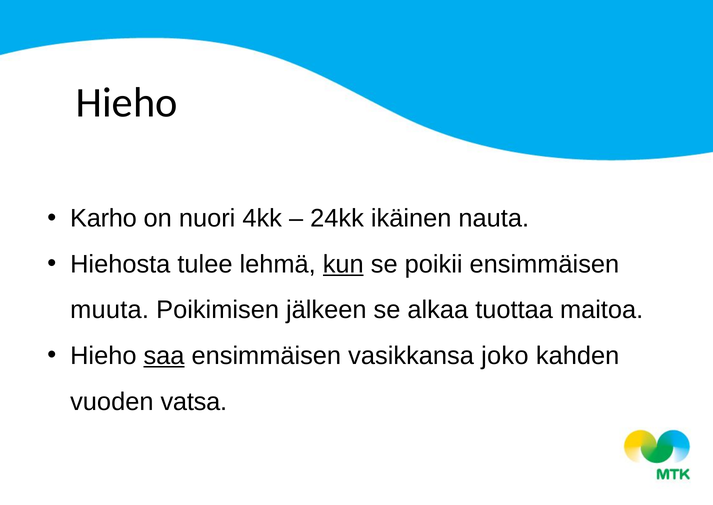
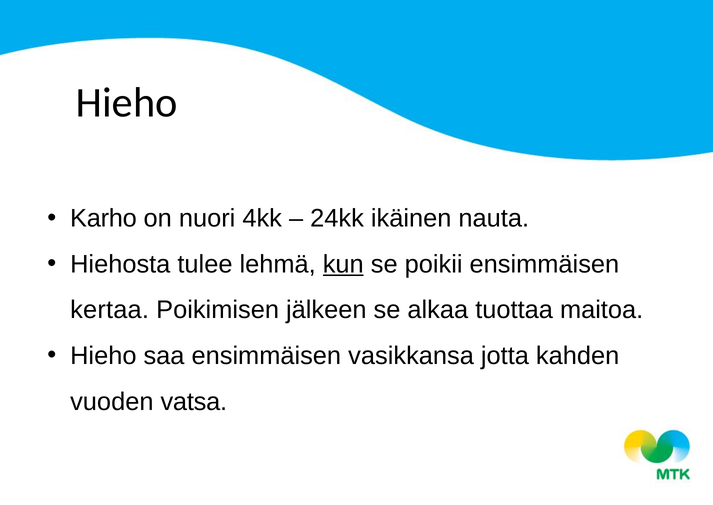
muuta: muuta -> kertaa
saa underline: present -> none
joko: joko -> jotta
